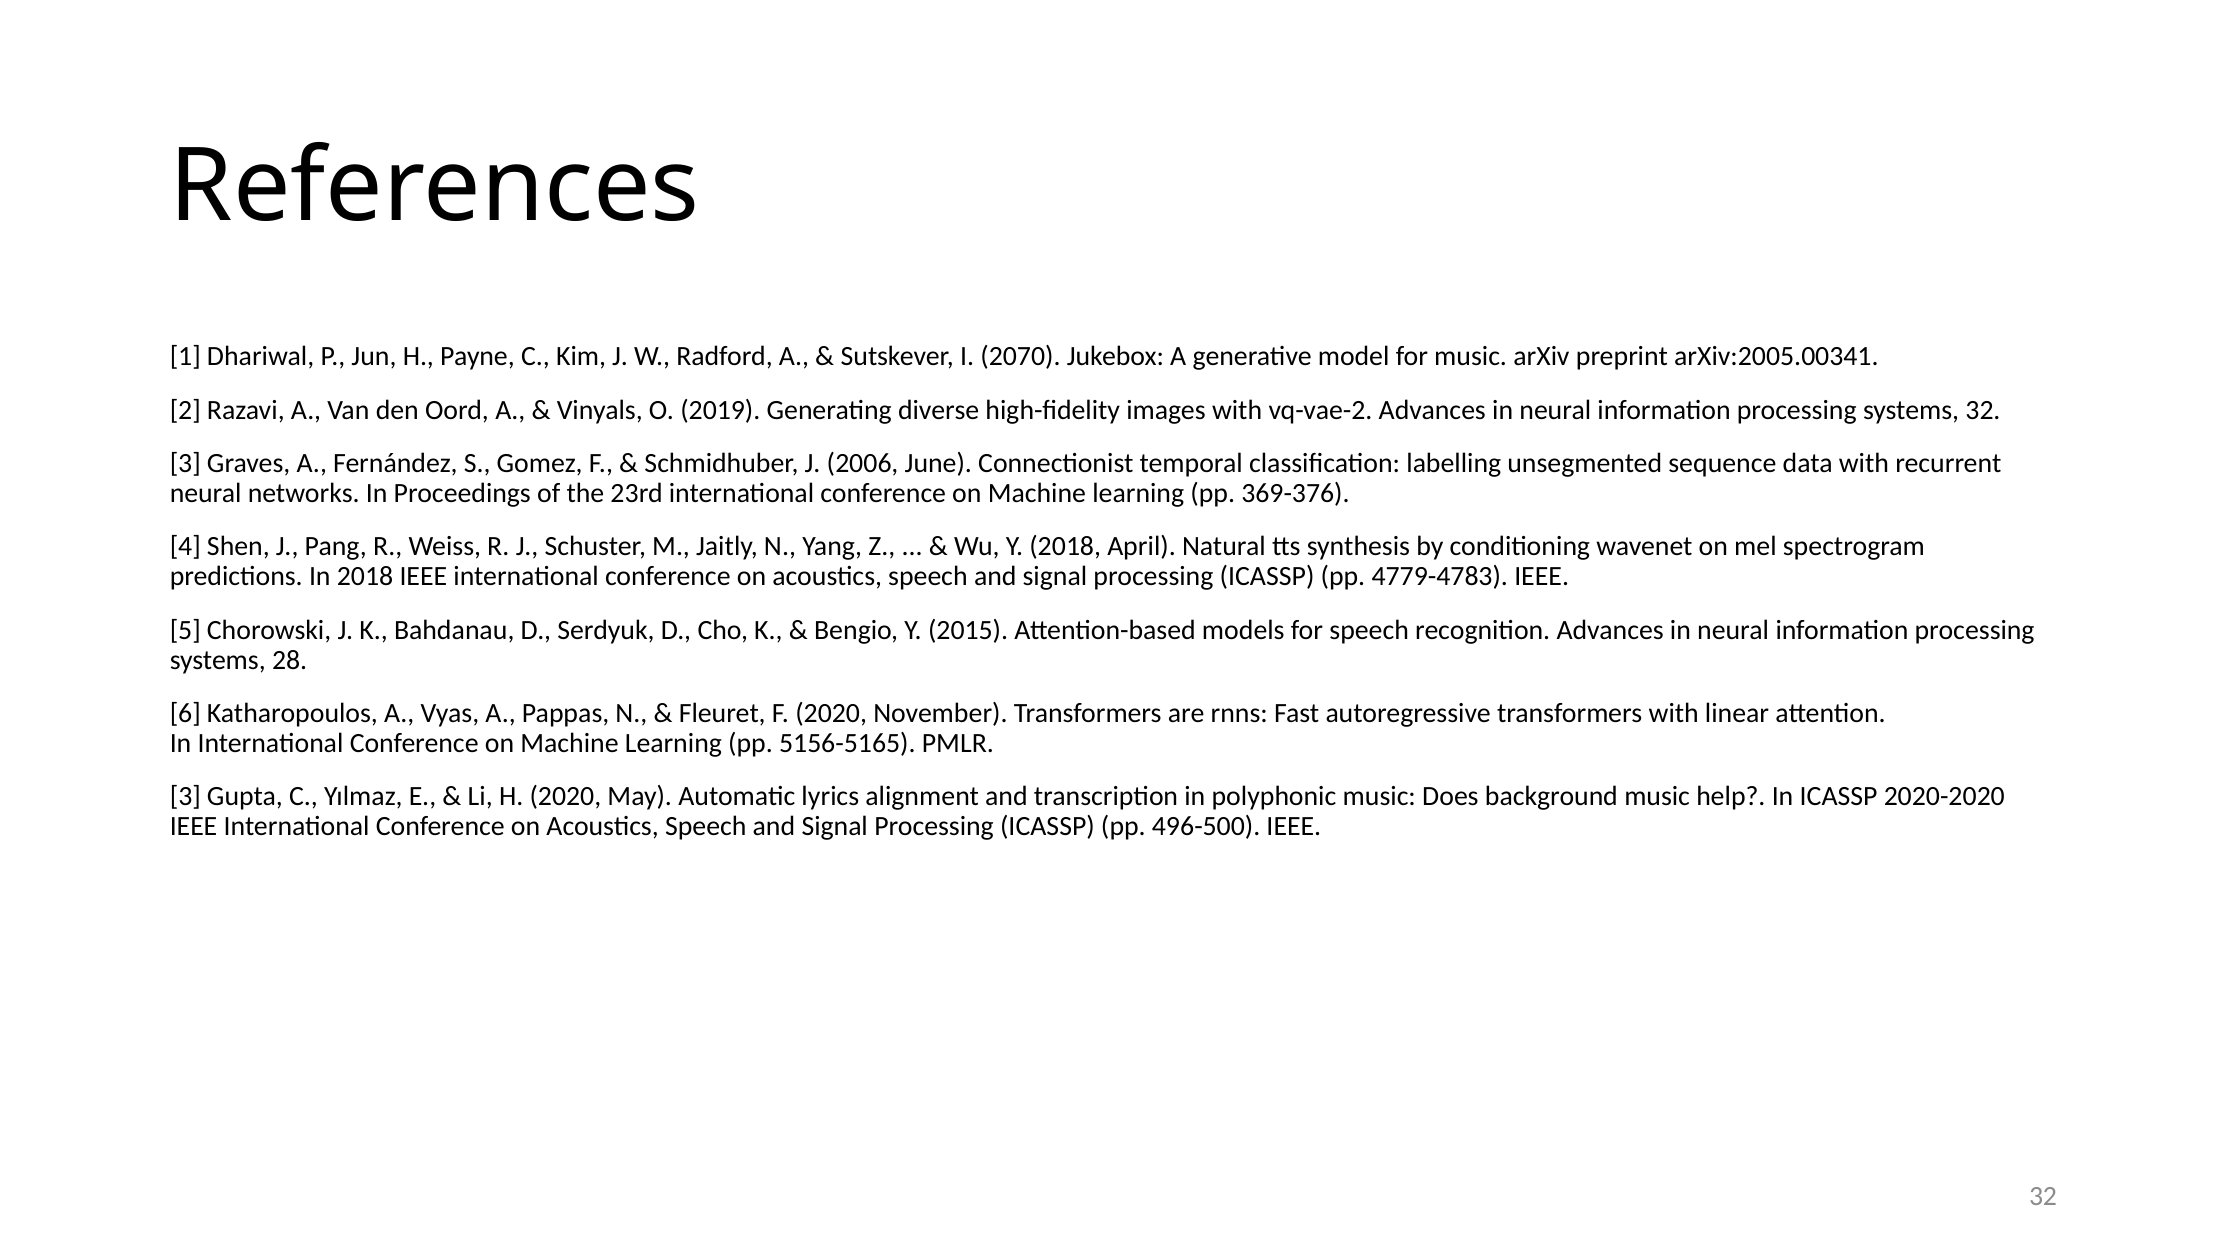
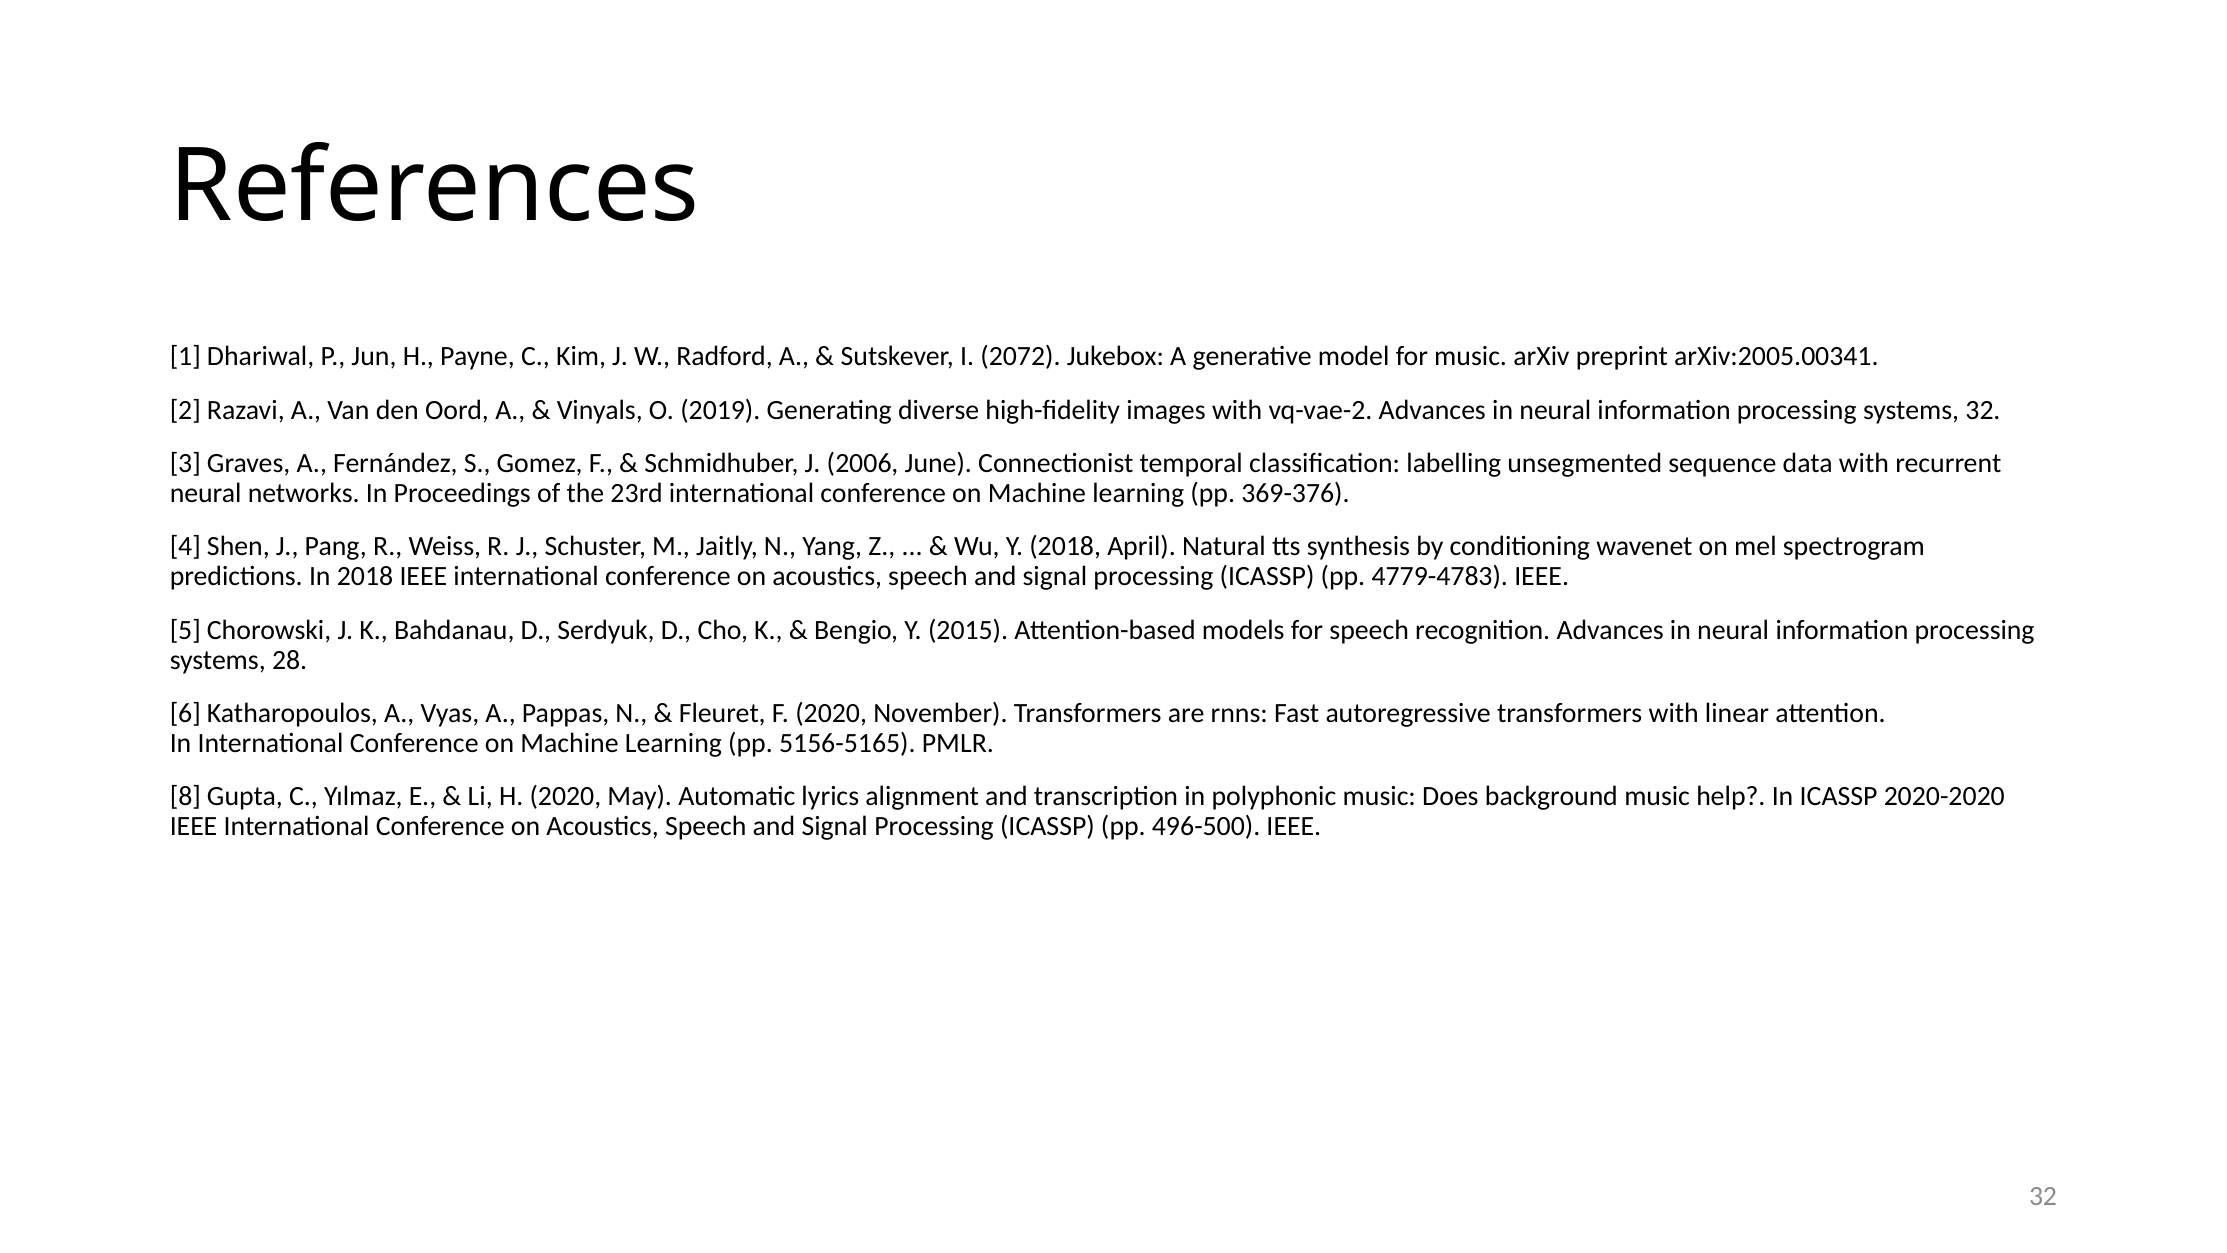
2070: 2070 -> 2072
3 at (185, 796): 3 -> 8
